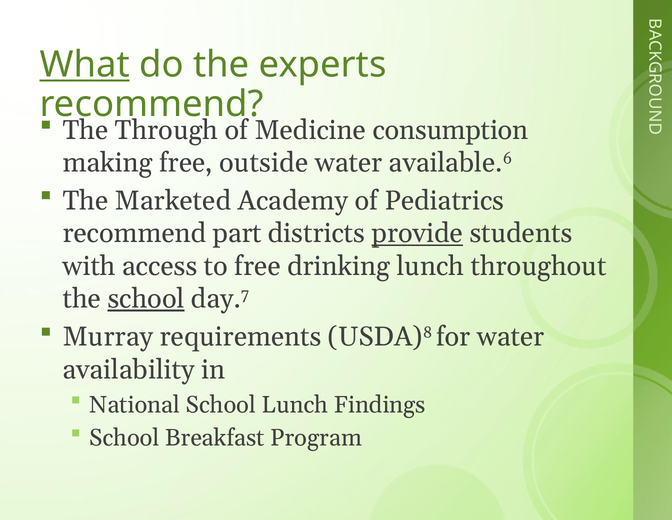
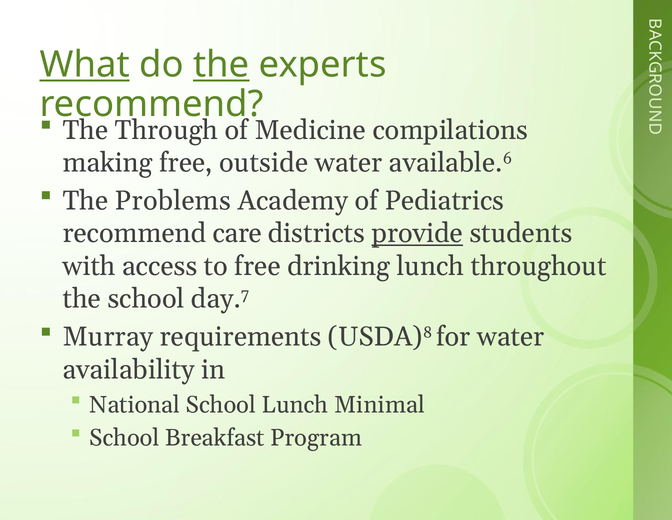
the at (221, 65) underline: none -> present
consumption: consumption -> compilations
Marketed: Marketed -> Problems
part: part -> care
school at (146, 298) underline: present -> none
Findings: Findings -> Minimal
